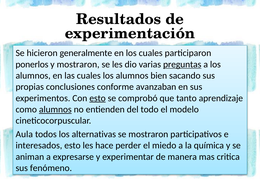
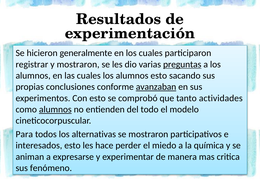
ponerlos: ponerlos -> registrar
alumnos bien: bien -> esto
avanzaban underline: none -> present
esto at (98, 98) underline: present -> none
aprendizaje: aprendizaje -> actividades
Aula: Aula -> Para
